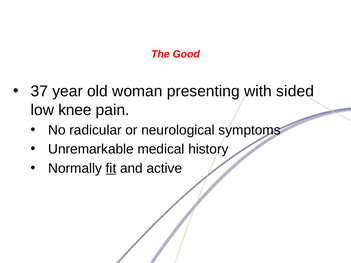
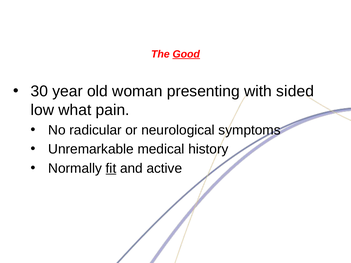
Good underline: none -> present
37: 37 -> 30
knee: knee -> what
